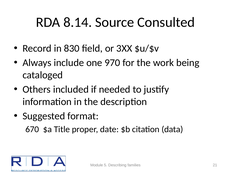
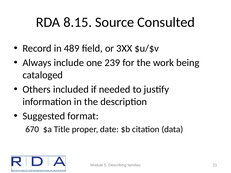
8.14: 8.14 -> 8.15
830: 830 -> 489
970: 970 -> 239
